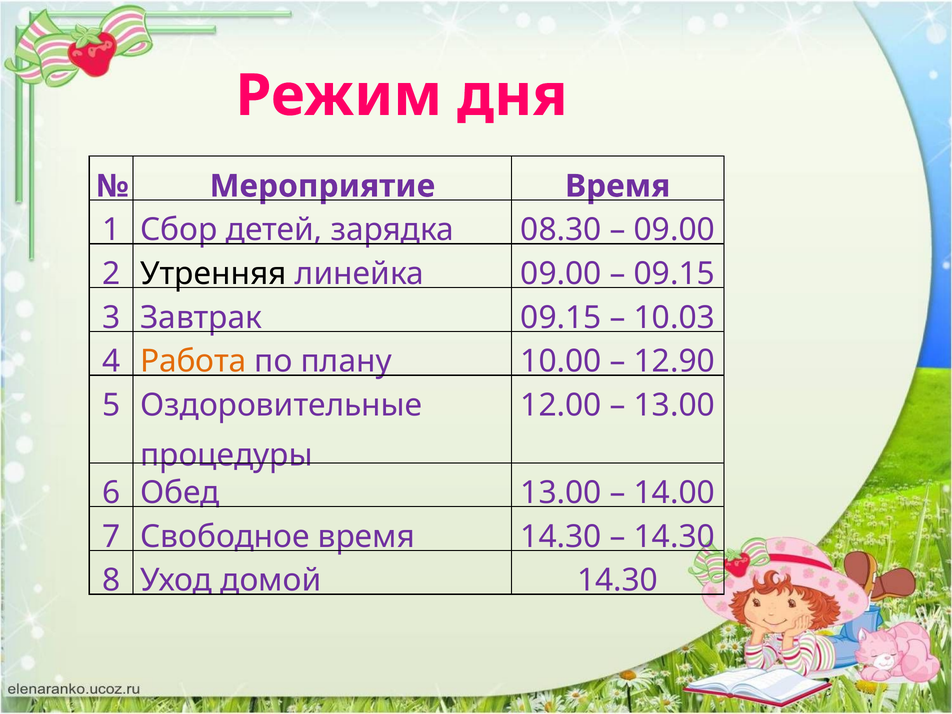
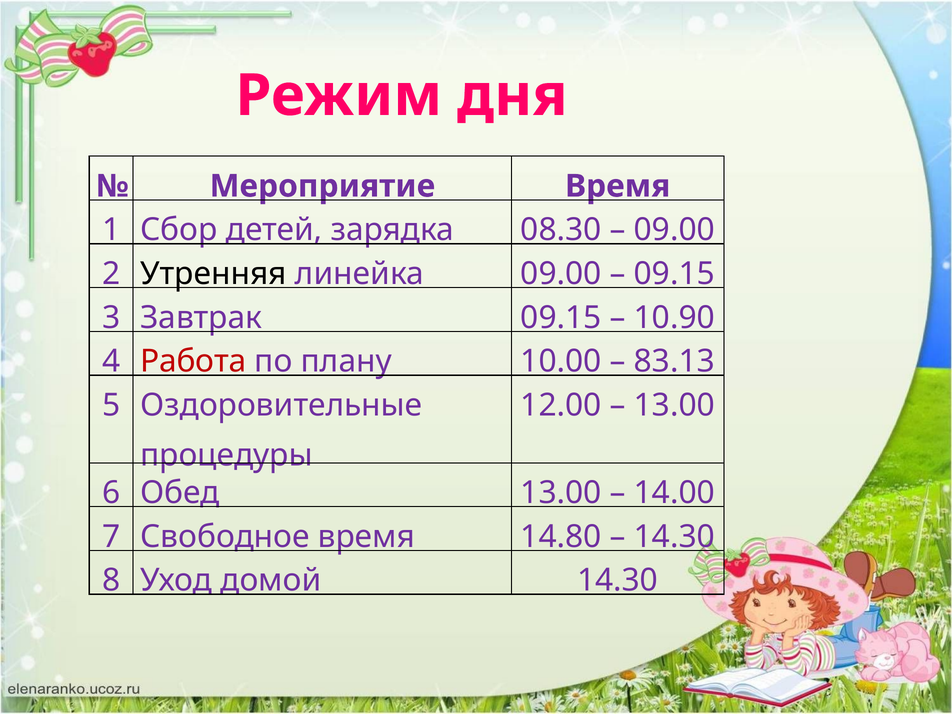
10.03: 10.03 -> 10.90
Работа colour: orange -> red
12.90: 12.90 -> 83.13
время 14.30: 14.30 -> 14.80
